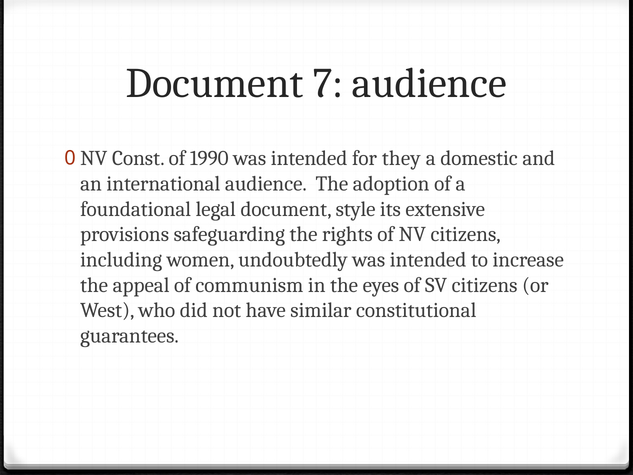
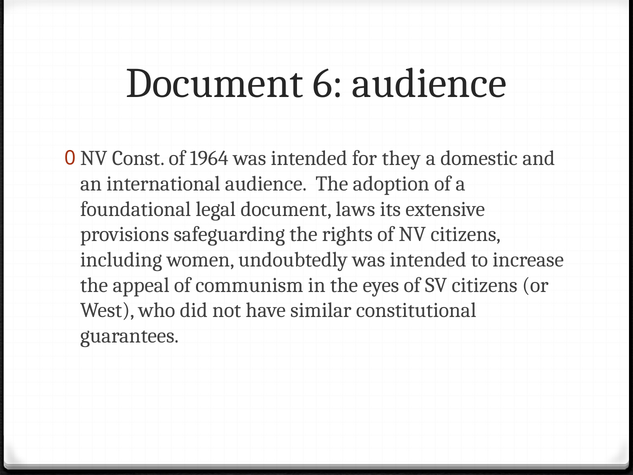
7: 7 -> 6
1990: 1990 -> 1964
style: style -> laws
